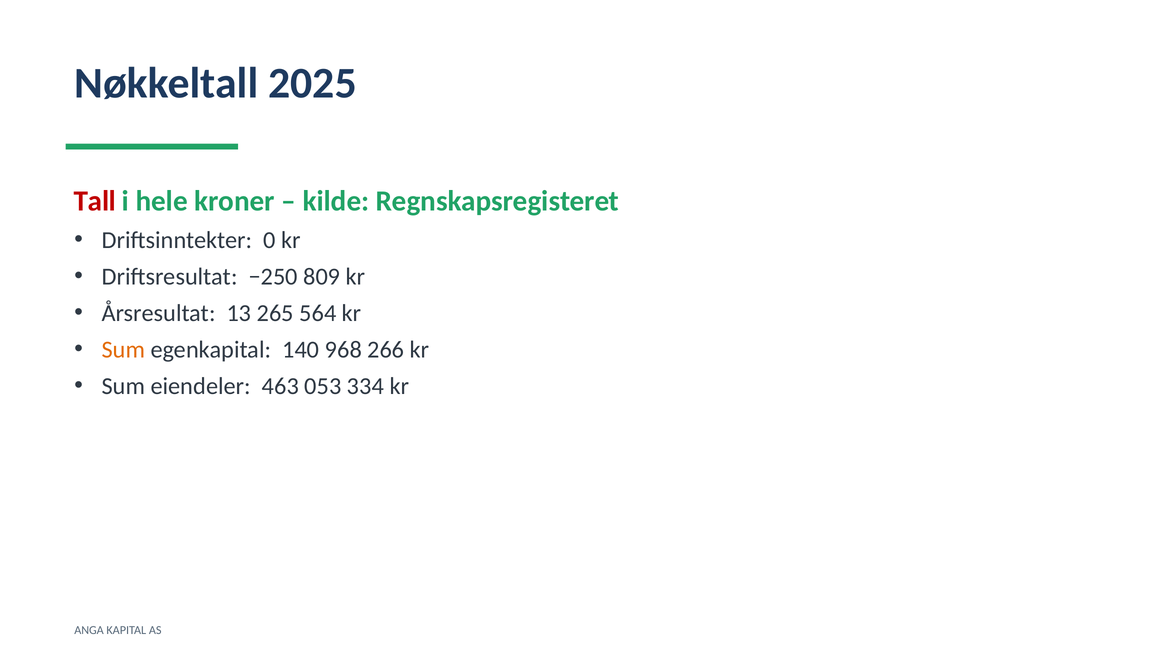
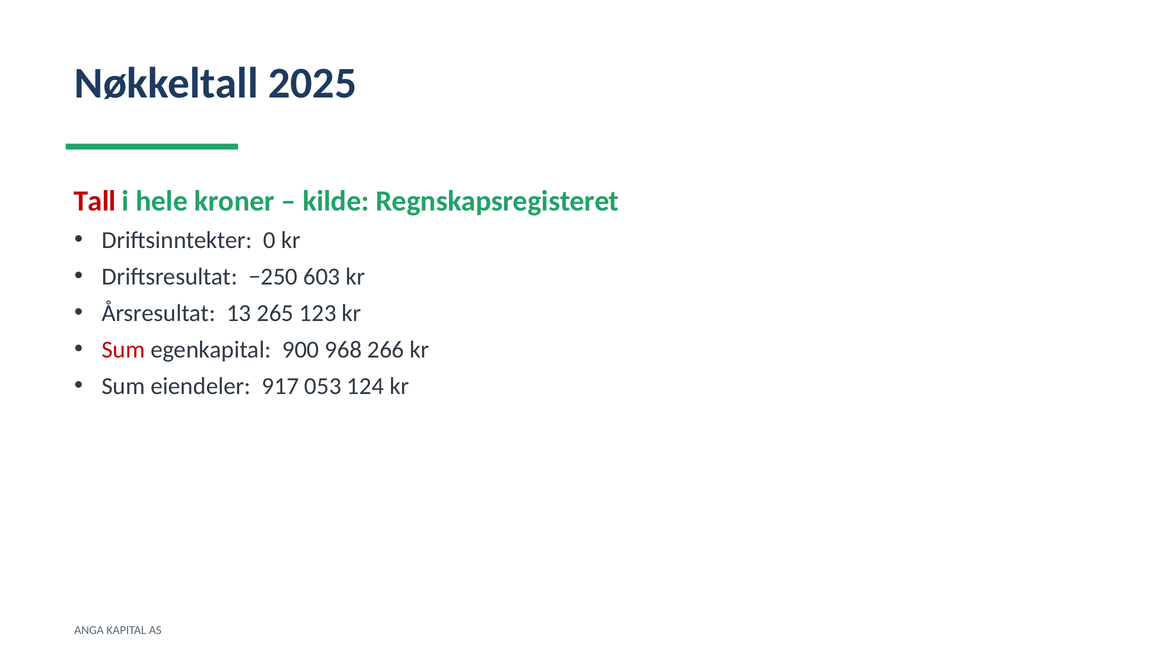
809: 809 -> 603
564: 564 -> 123
Sum at (123, 350) colour: orange -> red
140: 140 -> 900
463: 463 -> 917
334: 334 -> 124
